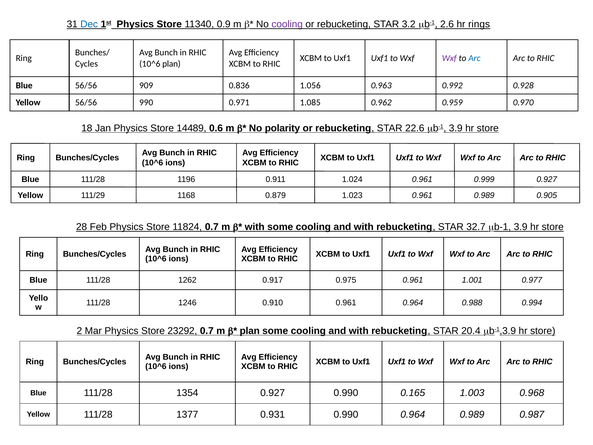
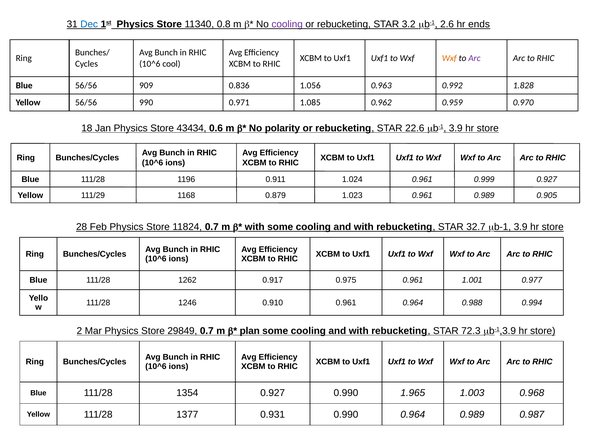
0.9: 0.9 -> 0.8
rings: rings -> ends
Wxf at (449, 58) colour: purple -> orange
Arc at (474, 58) colour: blue -> purple
10^6 plan: plan -> cool
0.928: 0.928 -> 1.828
14489: 14489 -> 43434
23292: 23292 -> 29849
20.4: 20.4 -> 72.3
0.165: 0.165 -> 1.965
